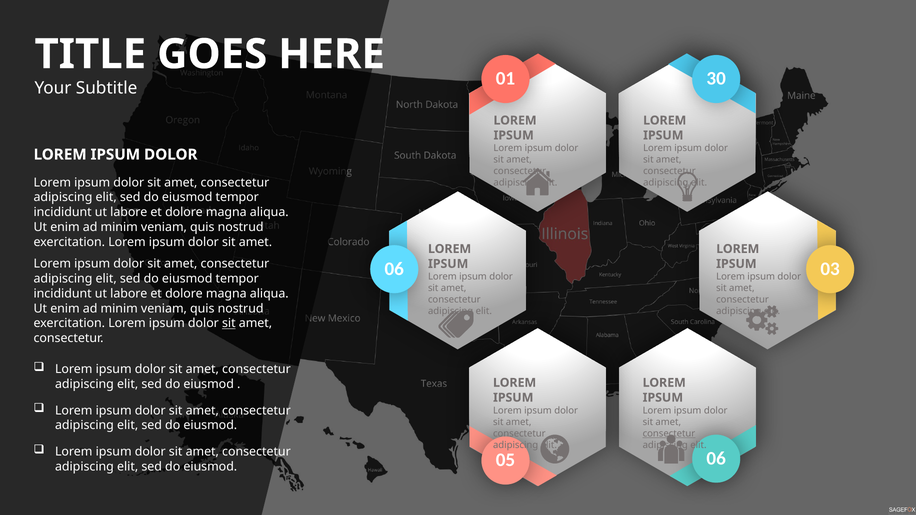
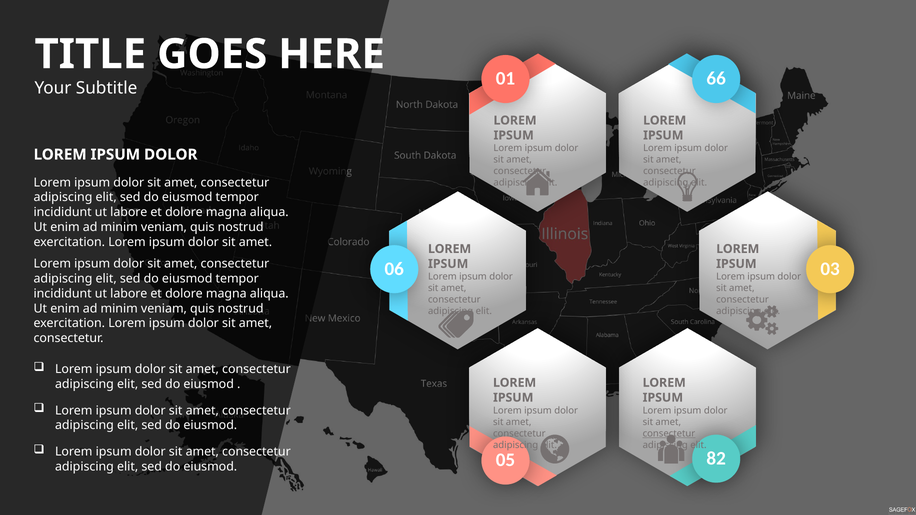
30: 30 -> 66
sit at (229, 324) underline: present -> none
05 06: 06 -> 82
